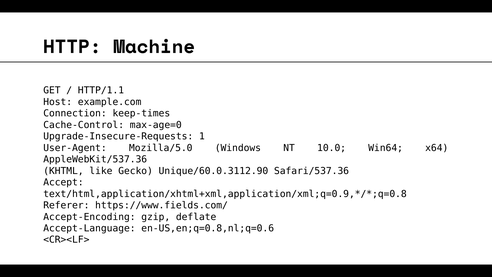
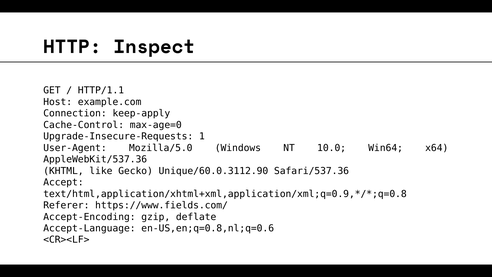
Machine: Machine -> Inspect
keep-times: keep-times -> keep-apply
